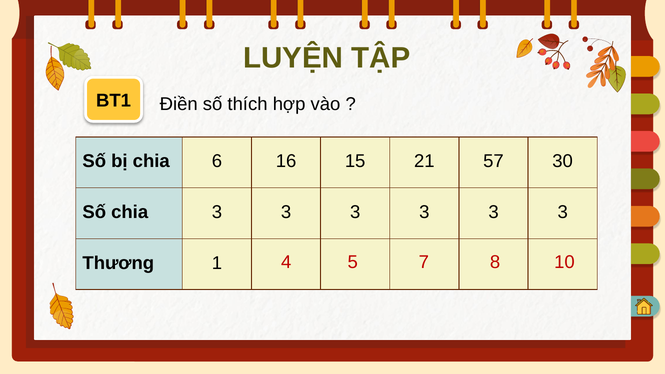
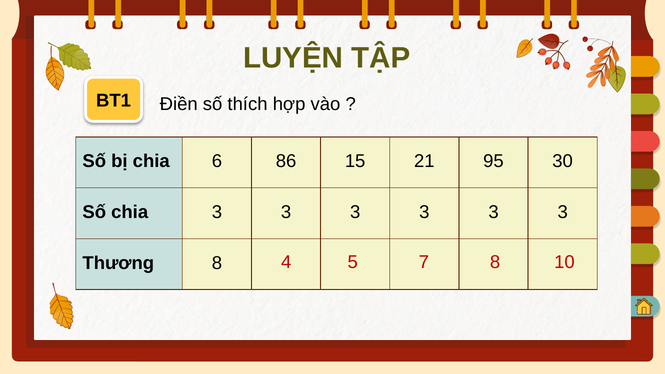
16: 16 -> 86
57: 57 -> 95
Thương 1: 1 -> 8
